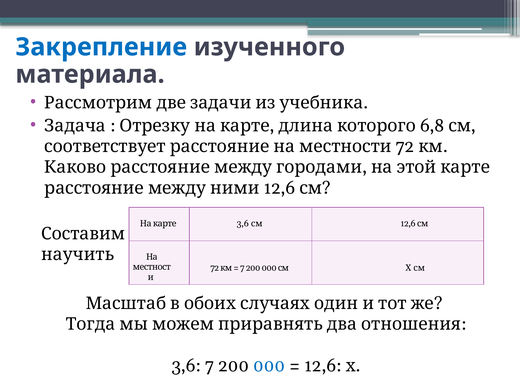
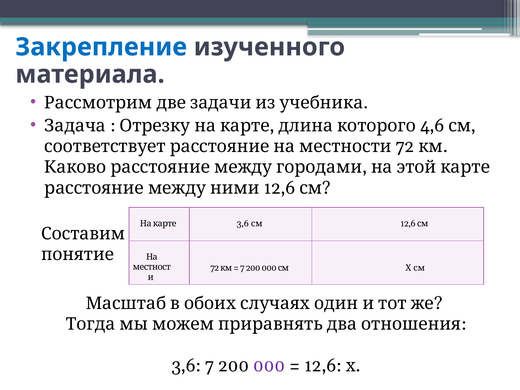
6,8: 6,8 -> 4,6
научить: научить -> понятие
000 at (269, 366) colour: blue -> purple
